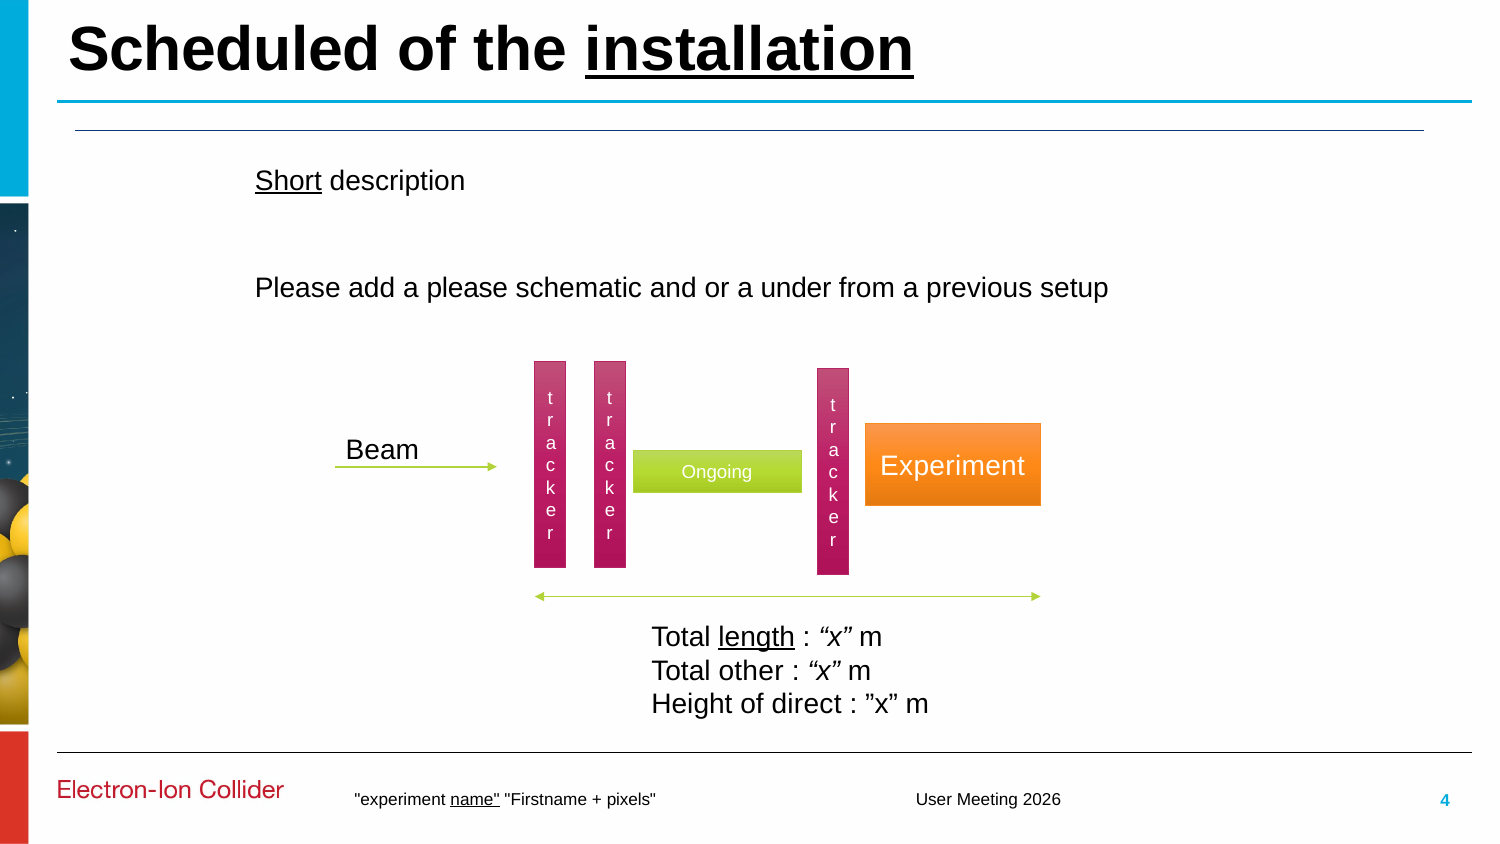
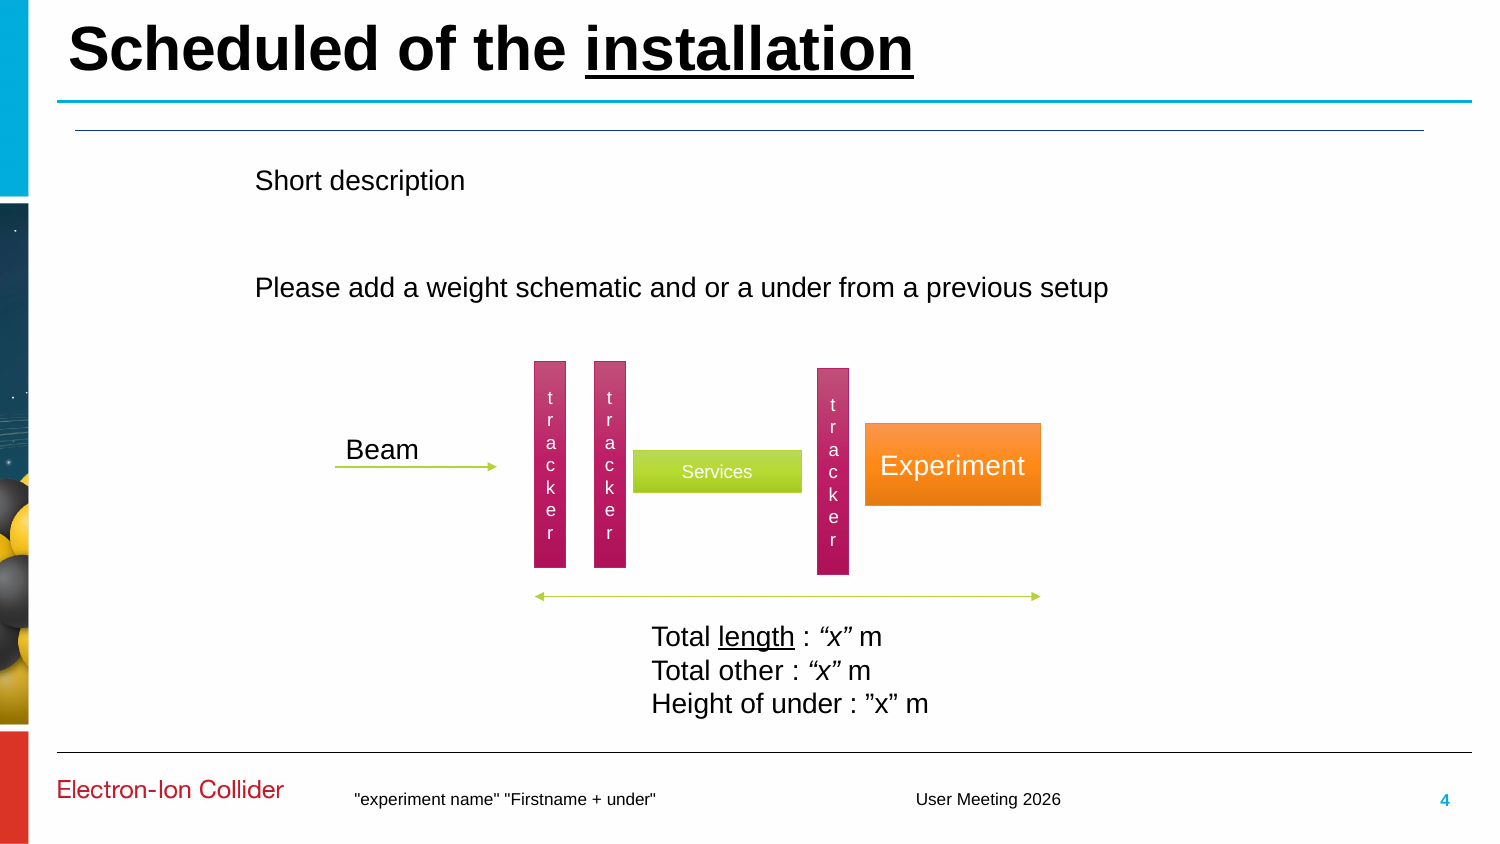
Short underline: present -> none
a please: please -> weight
Ongoing: Ongoing -> Services
of direct: direct -> under
name underline: present -> none
pixels at (631, 799): pixels -> under
